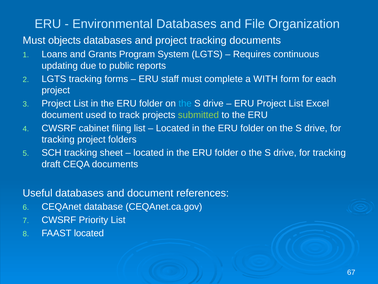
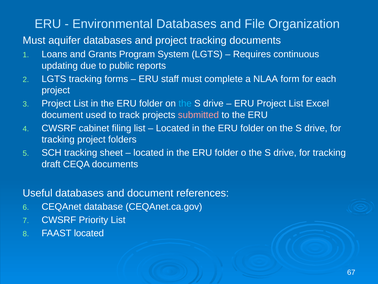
objects: objects -> aquifer
WITH: WITH -> NLAA
submitted colour: light green -> pink
